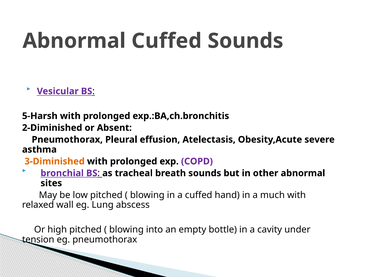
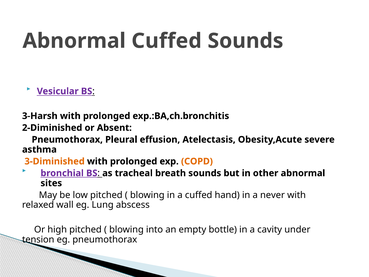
5-Harsh: 5-Harsh -> 3-Harsh
COPD colour: purple -> orange
much: much -> never
